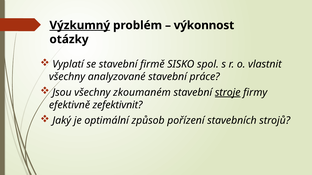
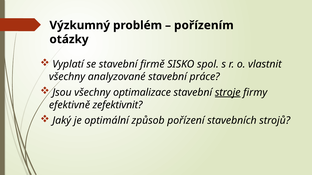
Výzkumný underline: present -> none
výkonnost: výkonnost -> pořízením
zkoumaném: zkoumaném -> optimalizace
